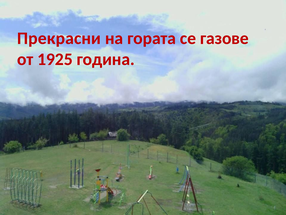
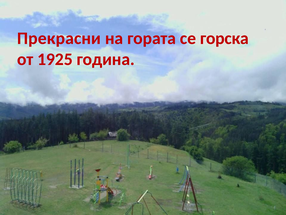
газове: газове -> горска
